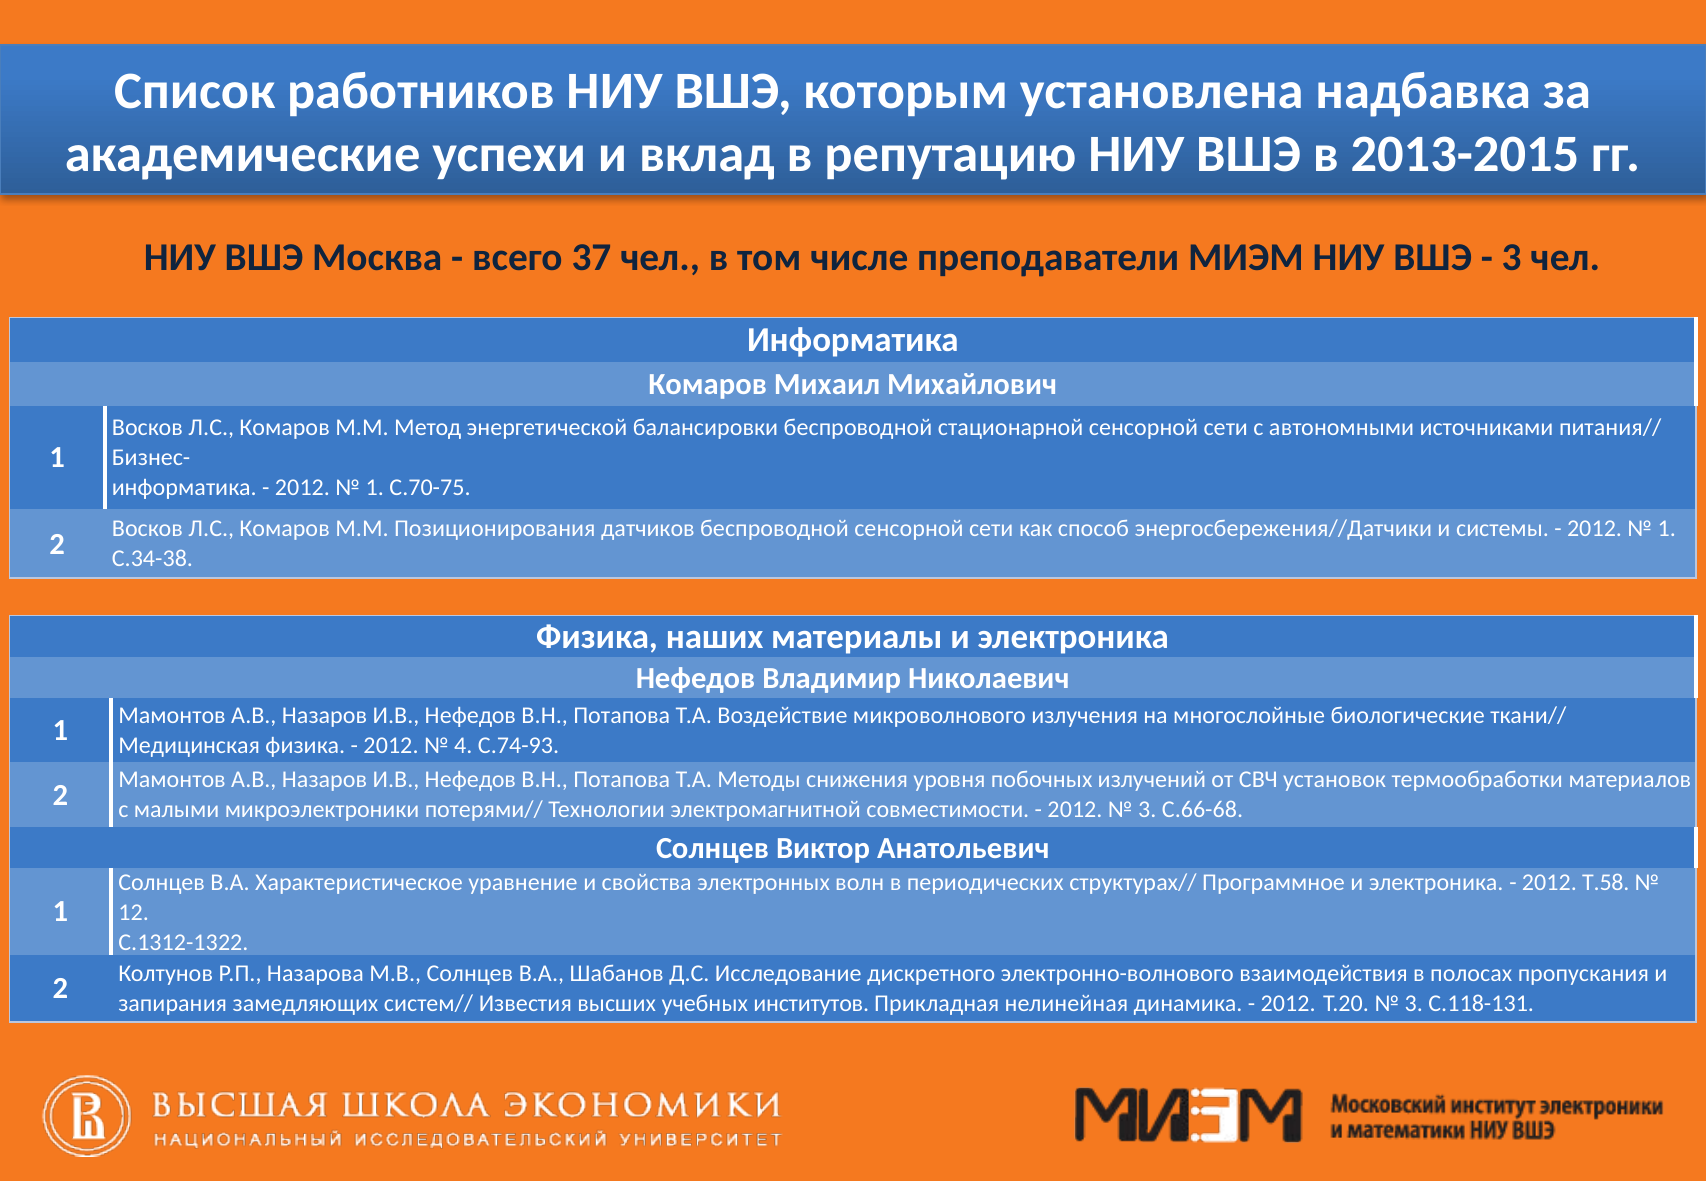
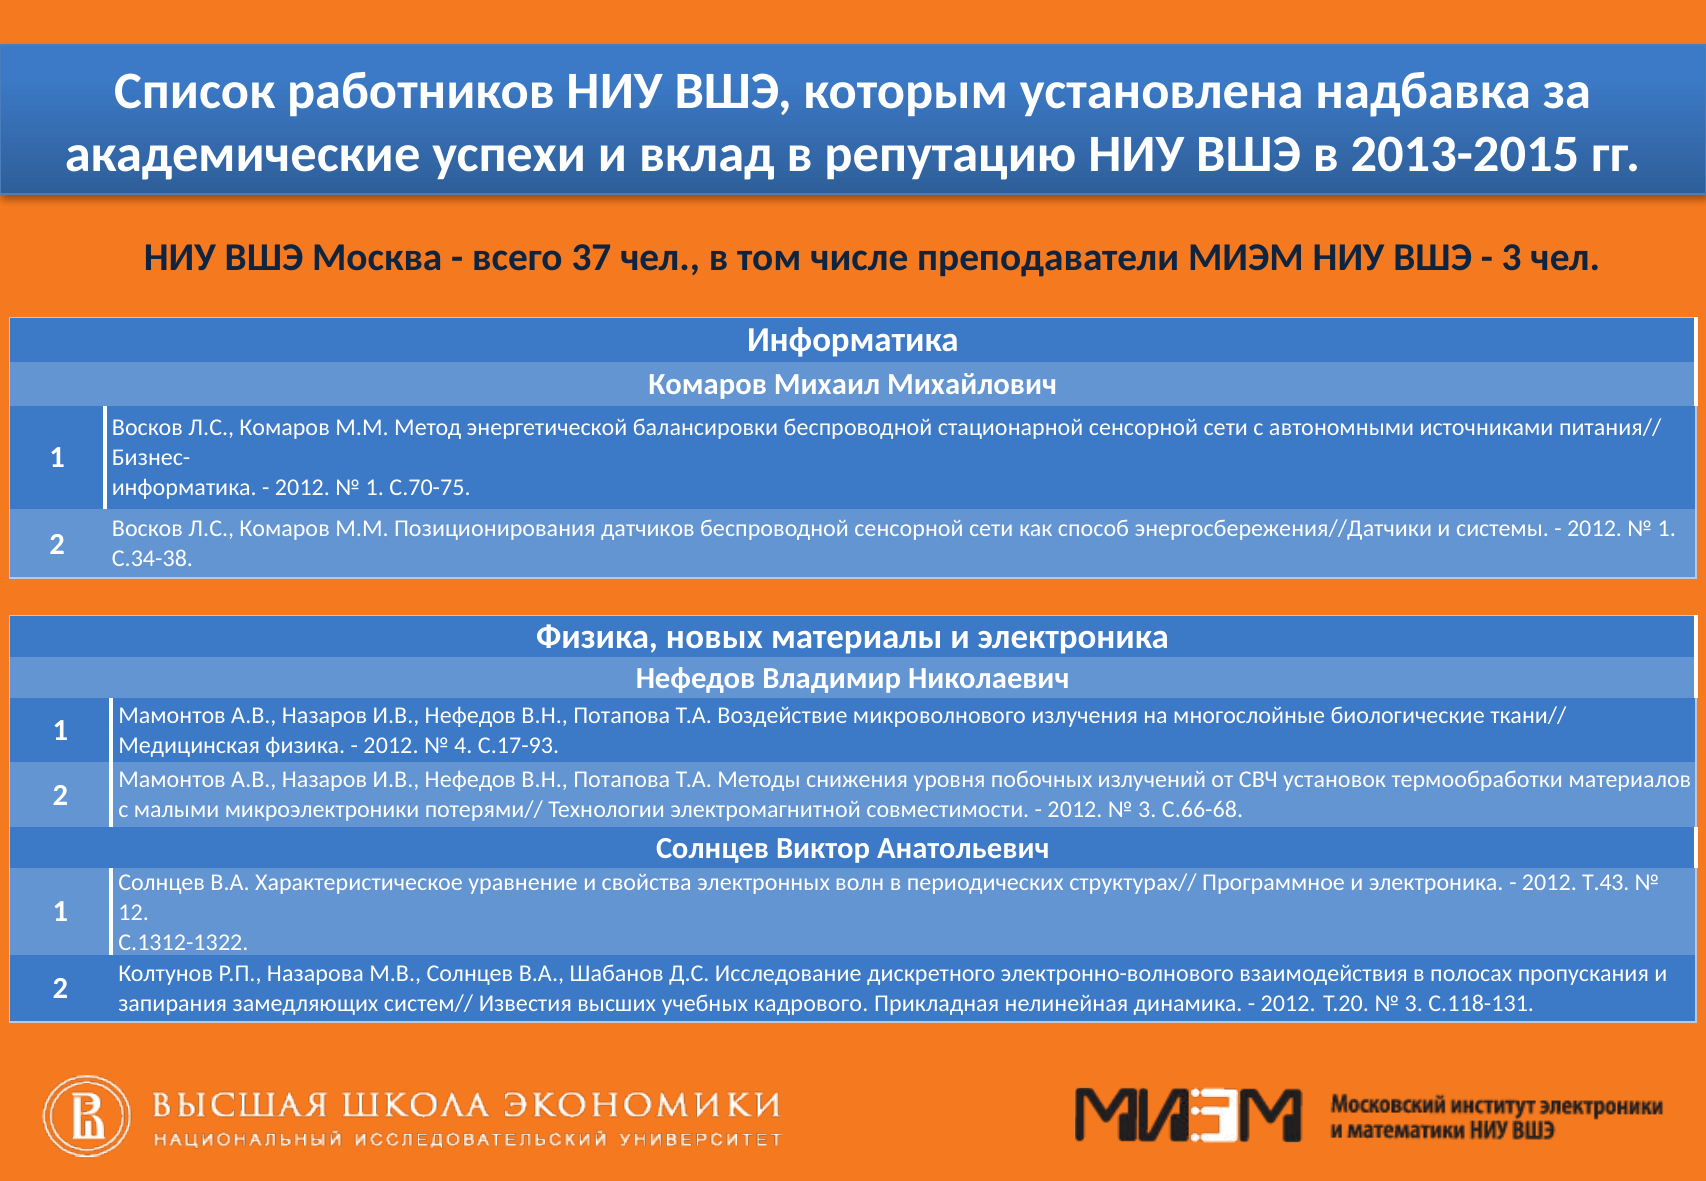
наших: наших -> новых
С.74-93: С.74-93 -> С.17-93
Т.58: Т.58 -> Т.43
институтов: институтов -> кадрового
